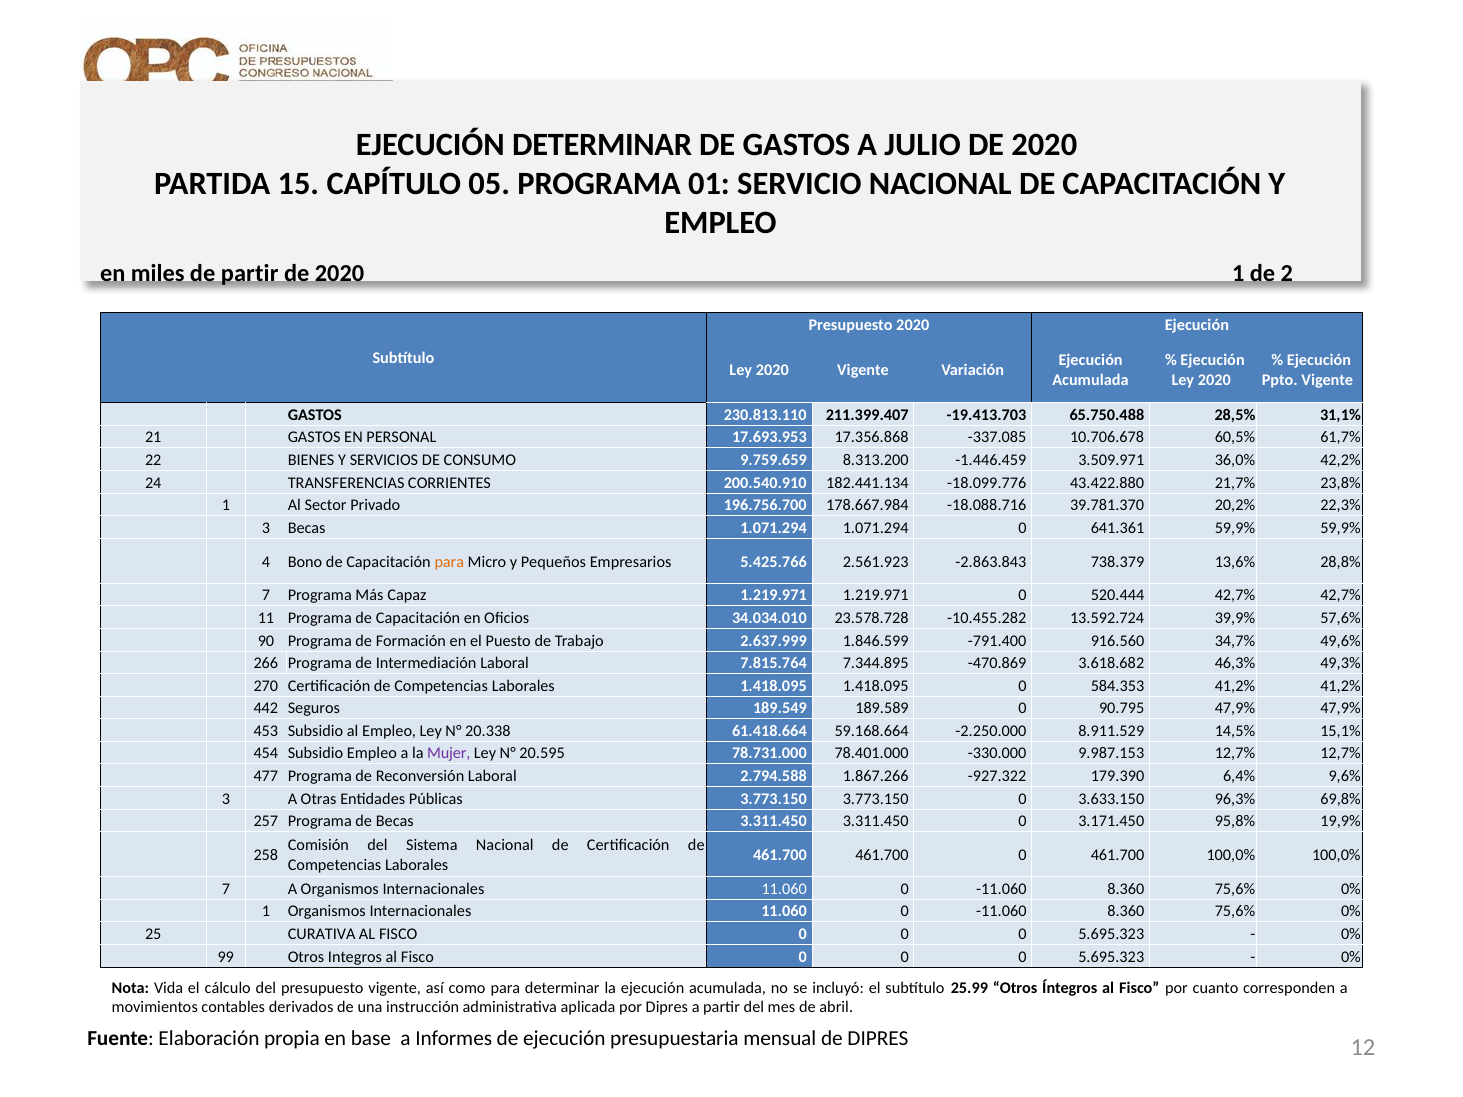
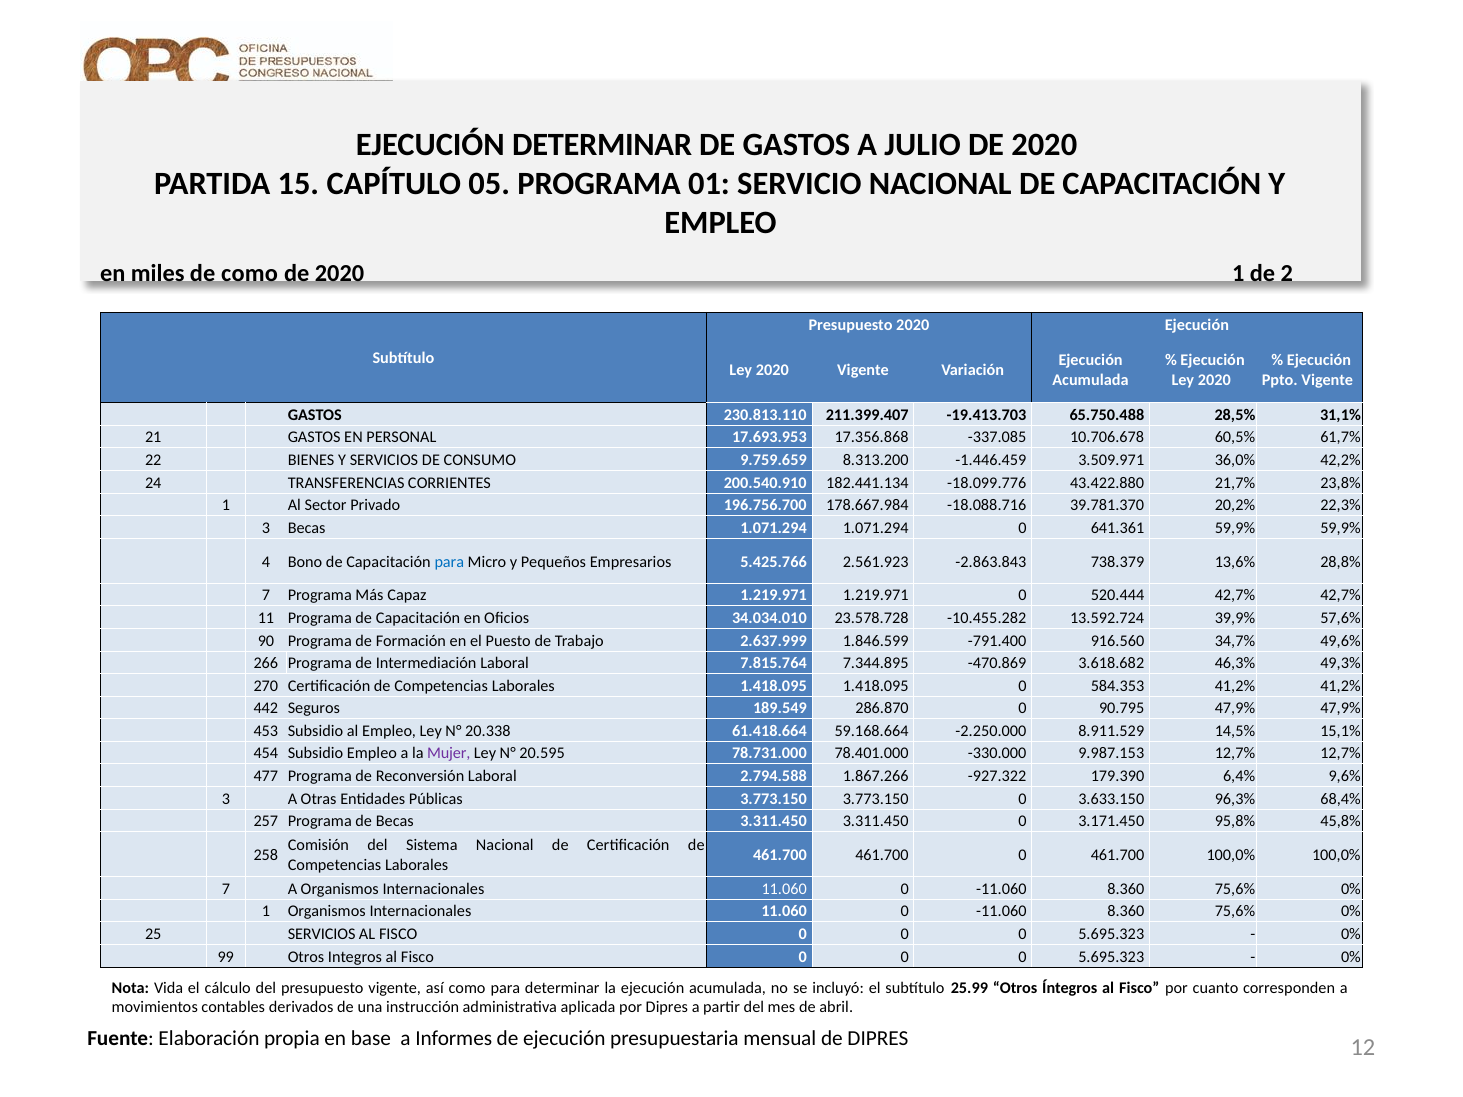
de partir: partir -> como
para at (449, 562) colour: orange -> blue
189.589: 189.589 -> 286.870
69,8%: 69,8% -> 68,4%
19,9%: 19,9% -> 45,8%
25 CURATIVA: CURATIVA -> SERVICIOS
